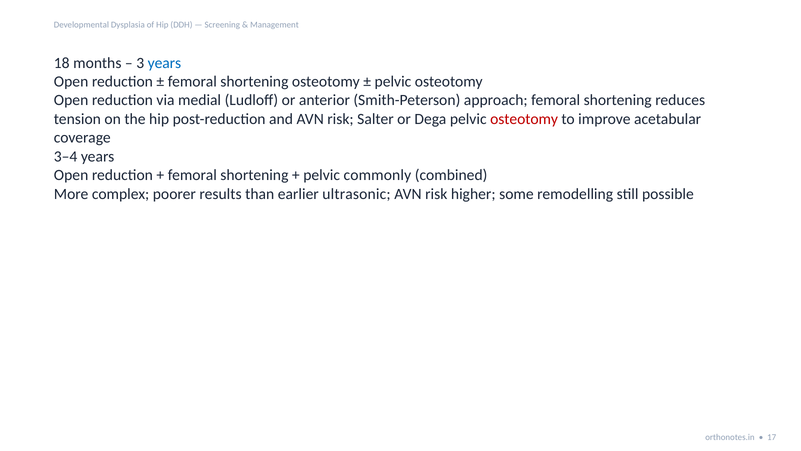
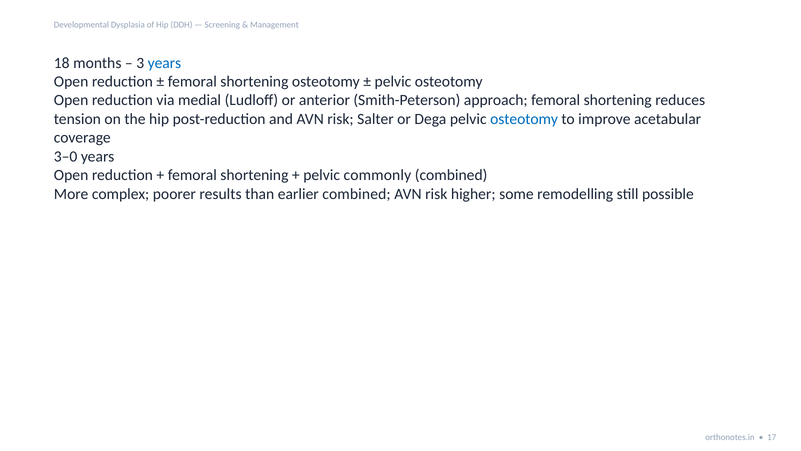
osteotomy at (524, 119) colour: red -> blue
3–4: 3–4 -> 3–0
earlier ultrasonic: ultrasonic -> combined
